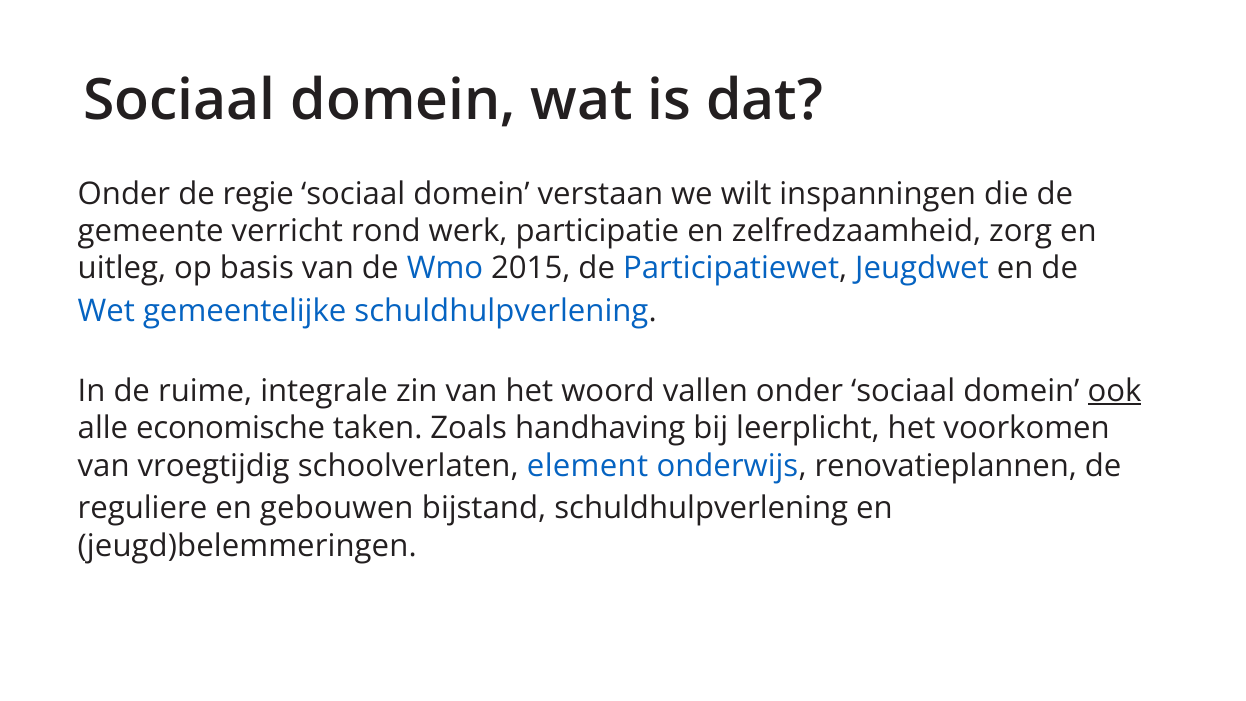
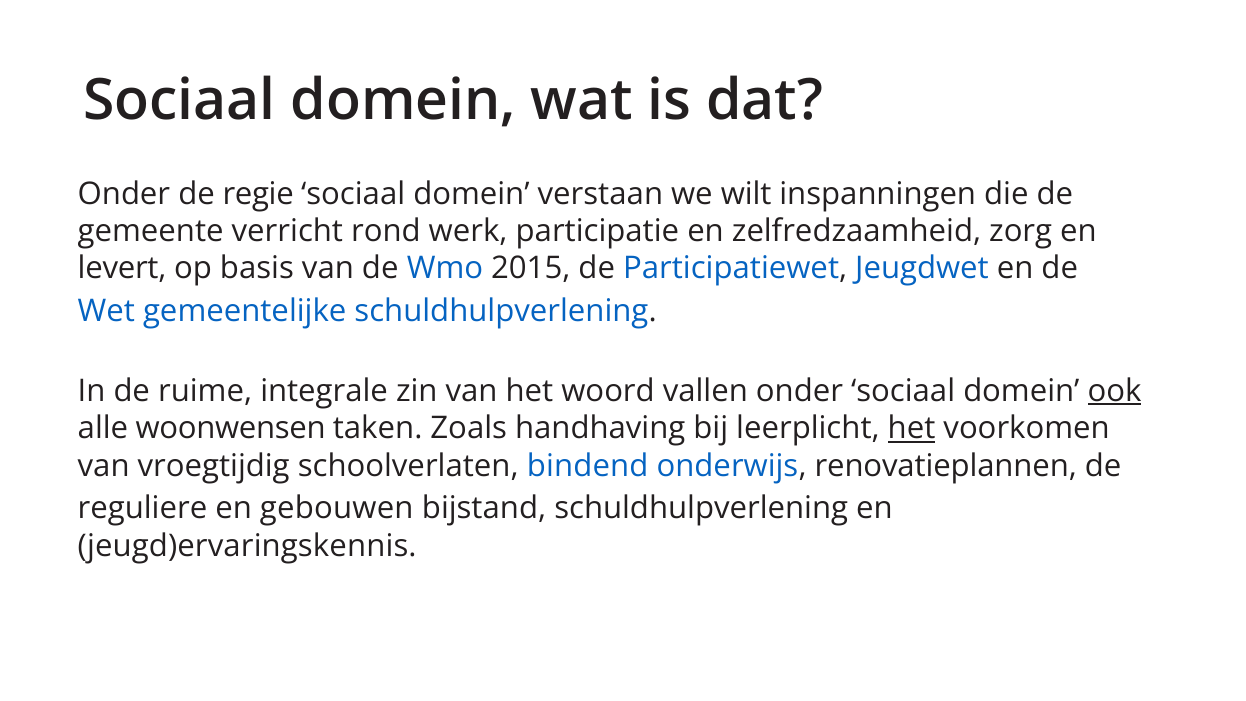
uitleg: uitleg -> levert
economische: economische -> woonwensen
het at (912, 428) underline: none -> present
element: element -> bindend
jeugd)belemmeringen: jeugd)belemmeringen -> jeugd)ervaringskennis
